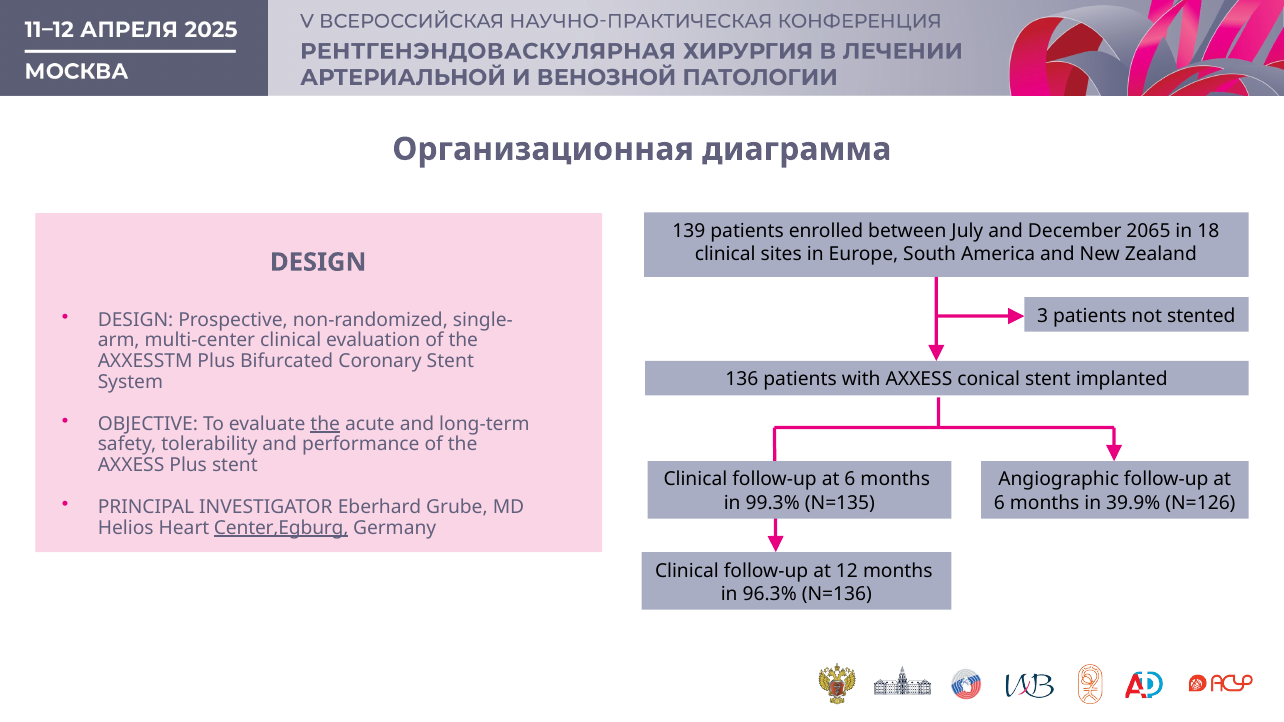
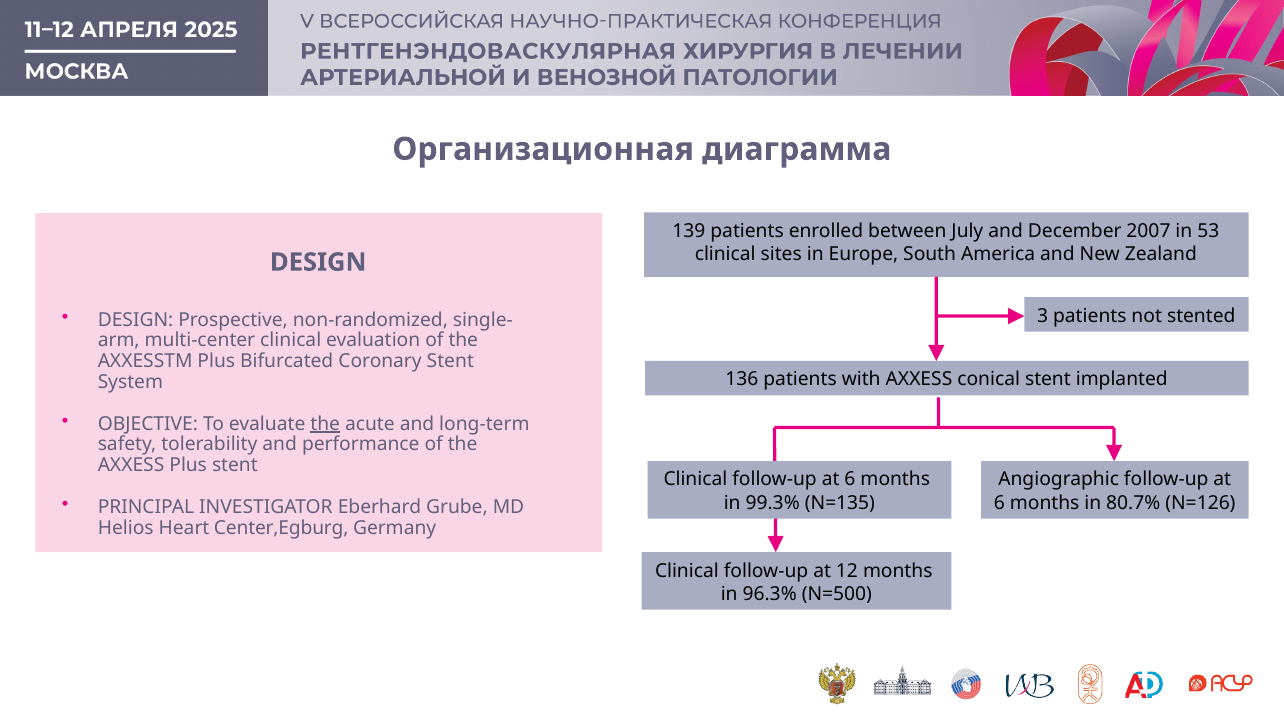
2065: 2065 -> 2007
18: 18 -> 53
39.9%: 39.9% -> 80.7%
Center,Egburg underline: present -> none
N=136: N=136 -> N=500
